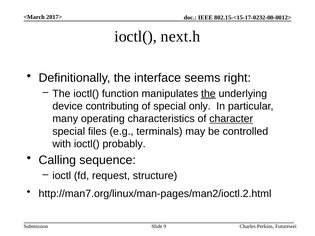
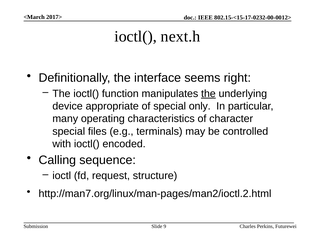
contributing: contributing -> appropriate
character underline: present -> none
probably: probably -> encoded
